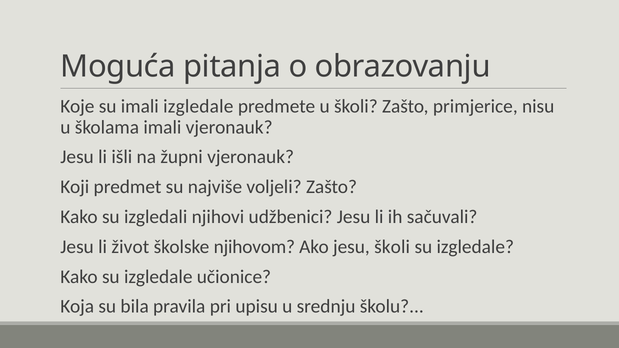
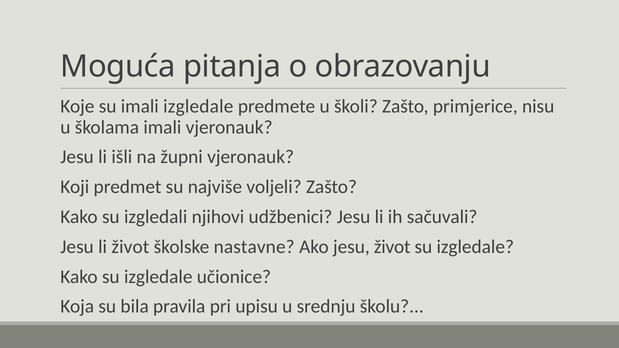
njihovom: njihovom -> nastavne
jesu školi: školi -> život
